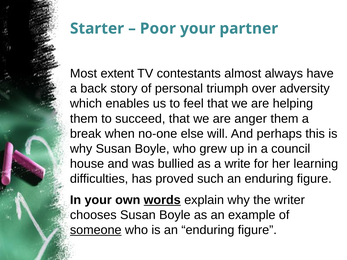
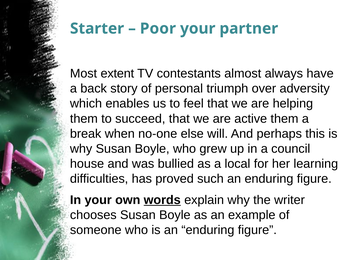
anger: anger -> active
write: write -> local
someone underline: present -> none
